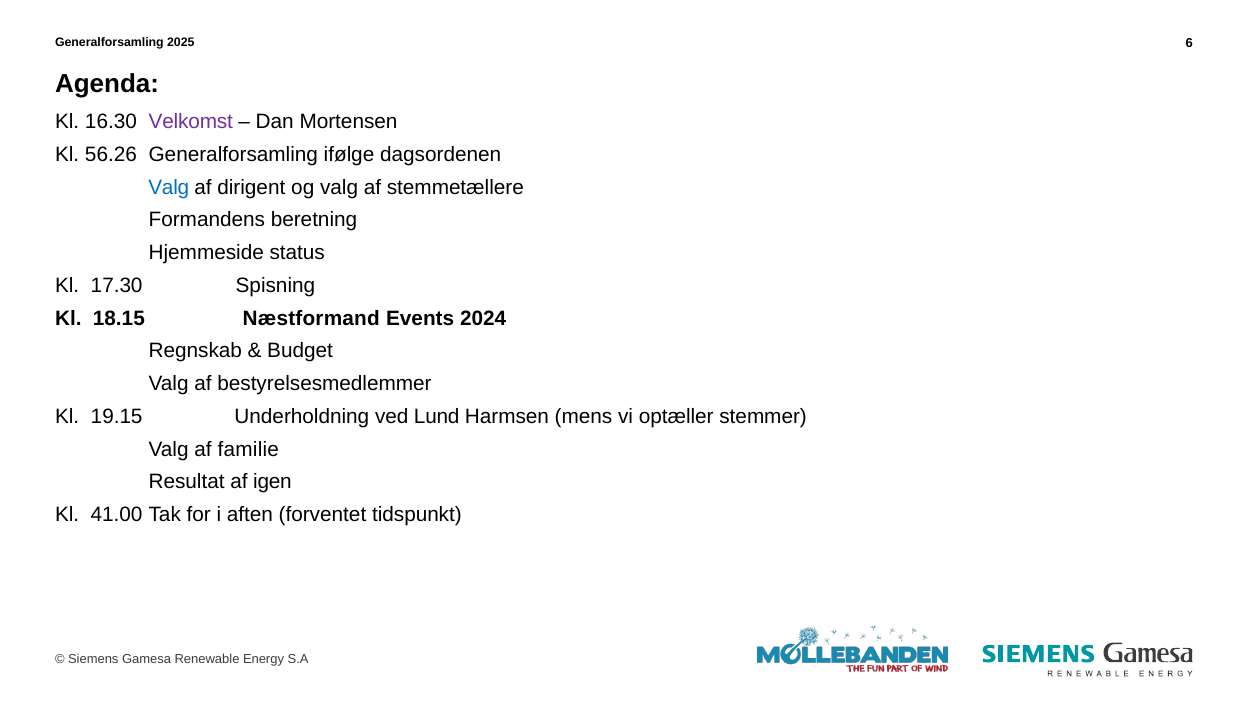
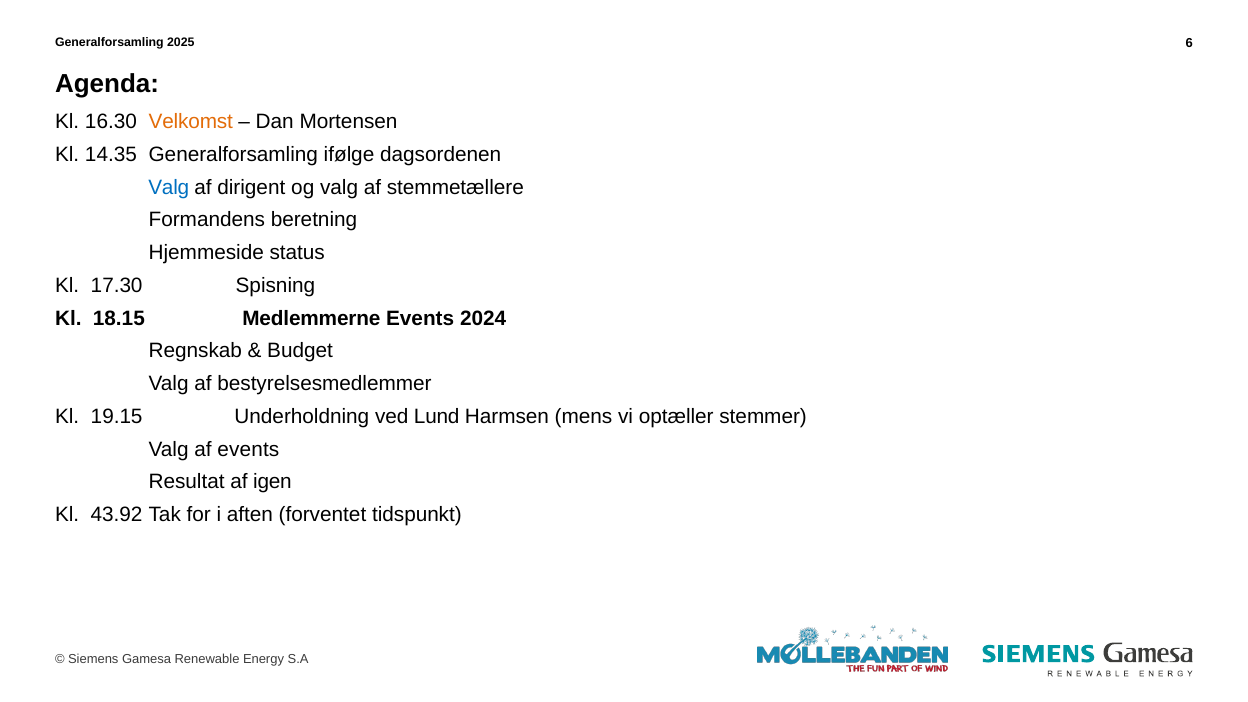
Velkomst colour: purple -> orange
56.26: 56.26 -> 14.35
Næstformand: Næstformand -> Medlemmerne
af familie: familie -> events
41.00: 41.00 -> 43.92
